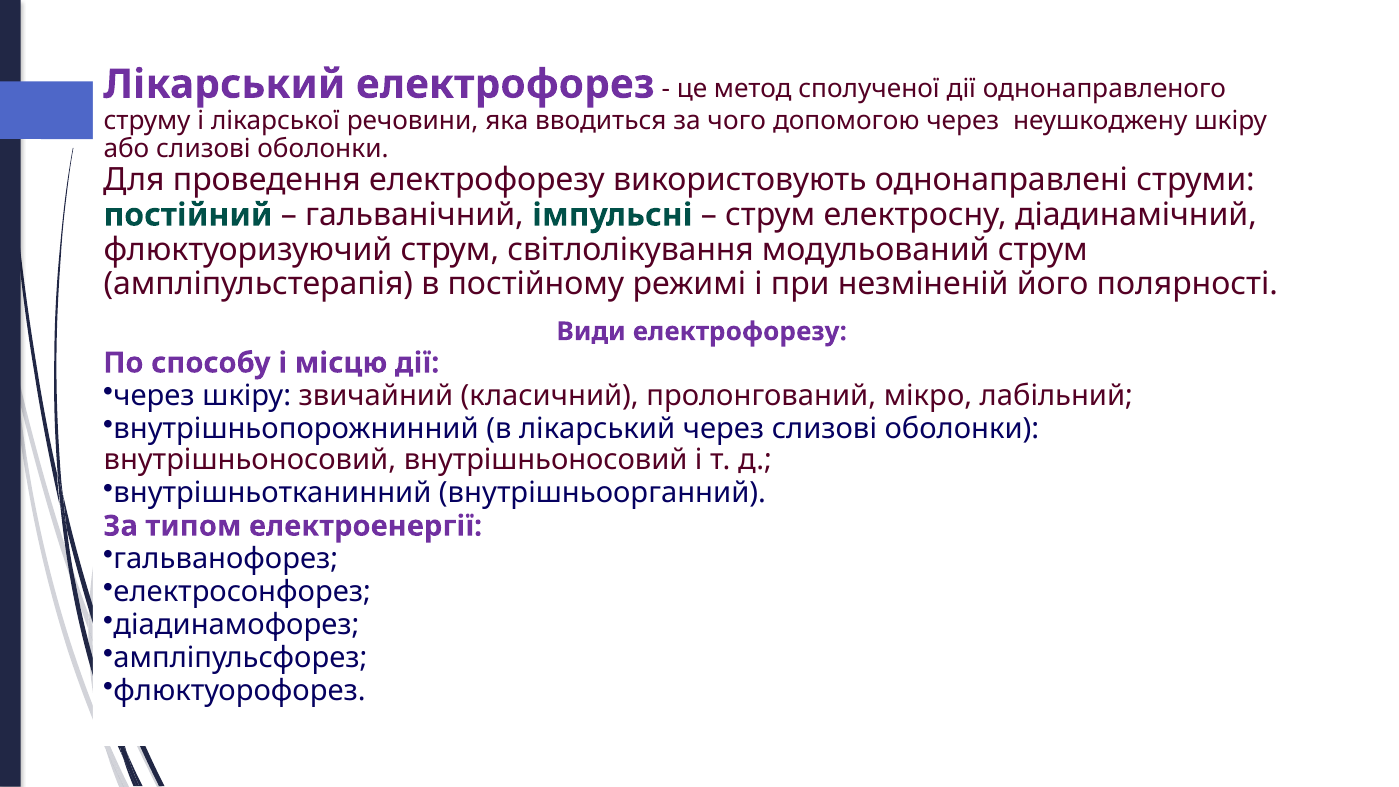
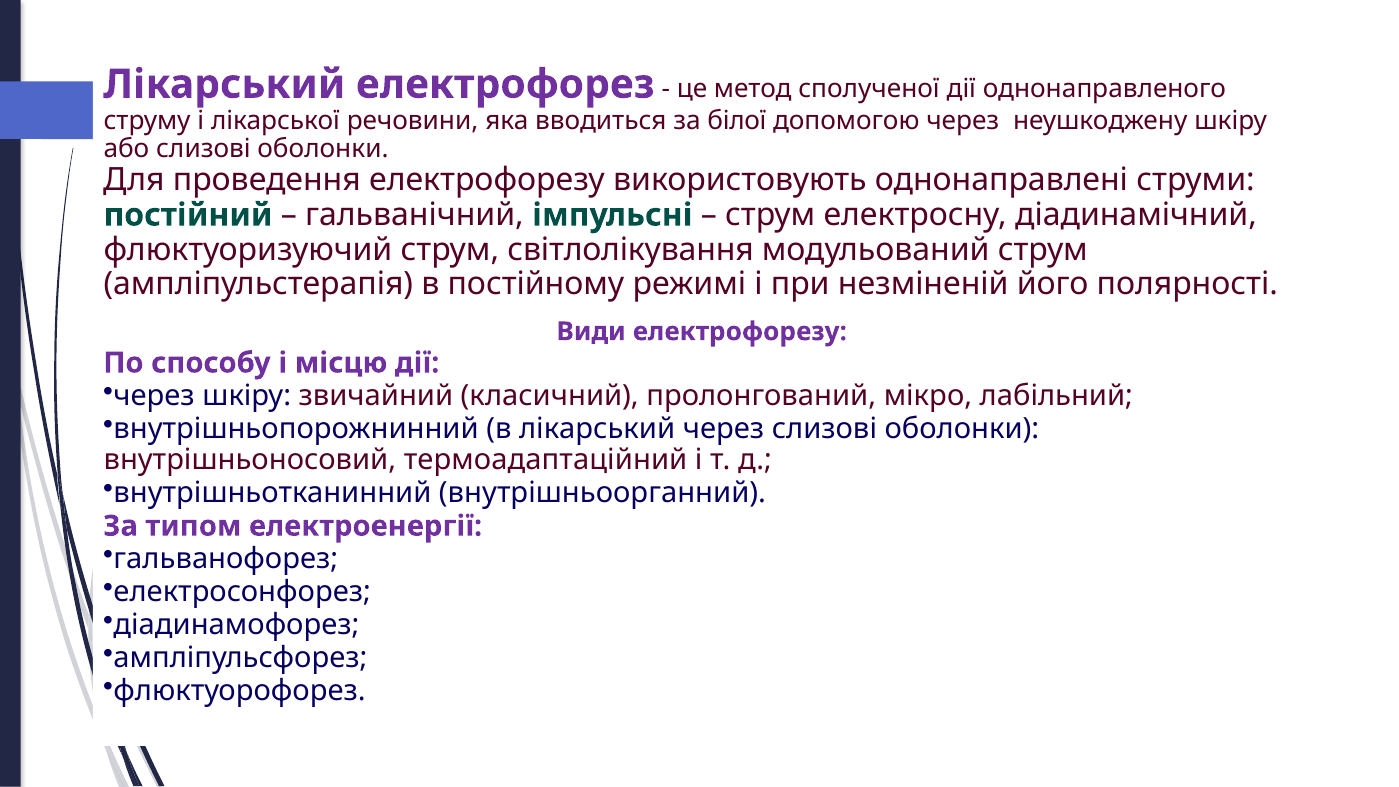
чого: чого -> білої
внутрішньоносовий внутрішньоносовий: внутрішньоносовий -> термоадаптаційний
